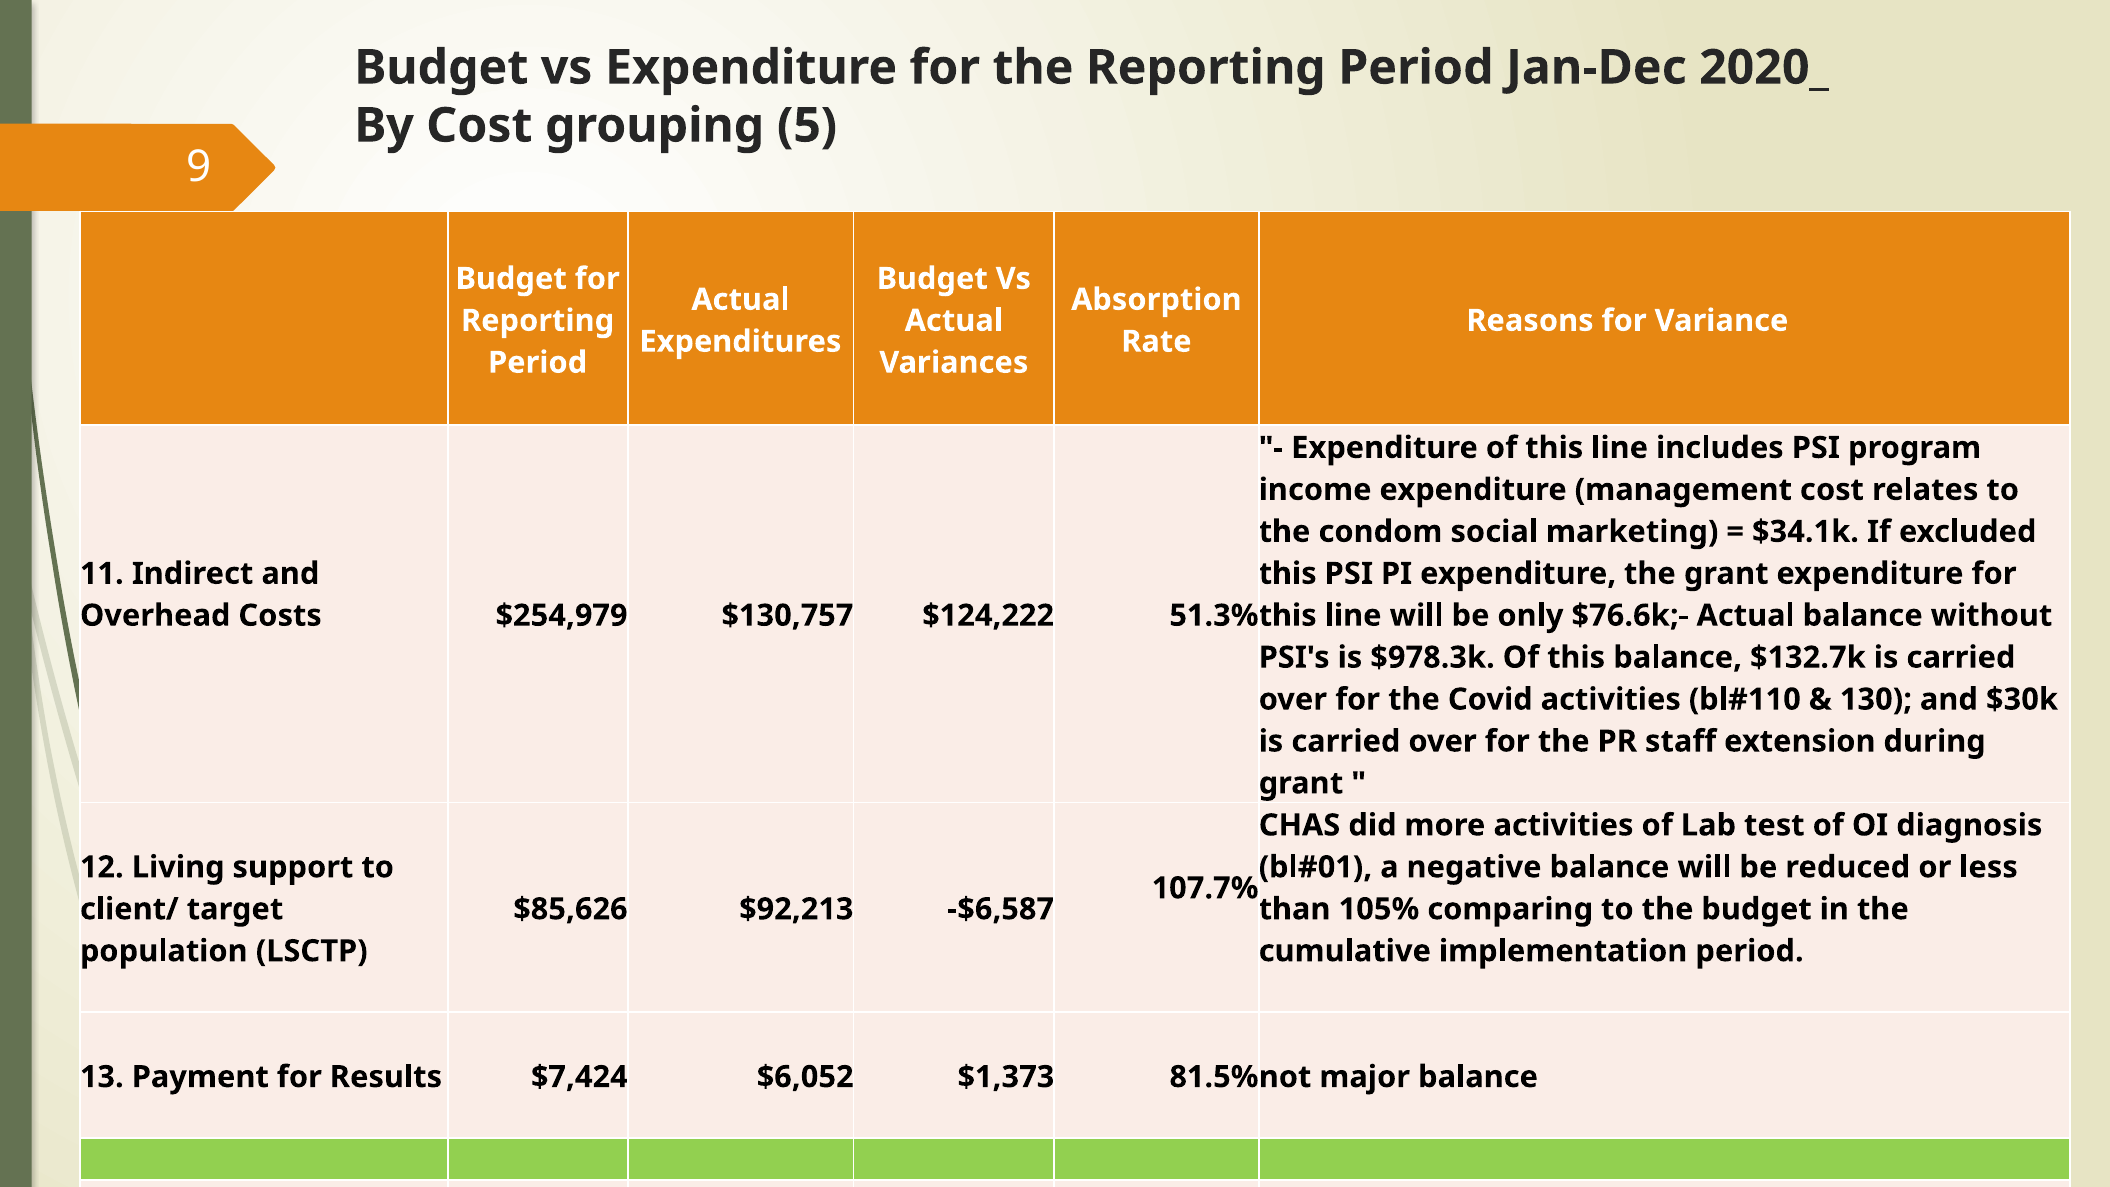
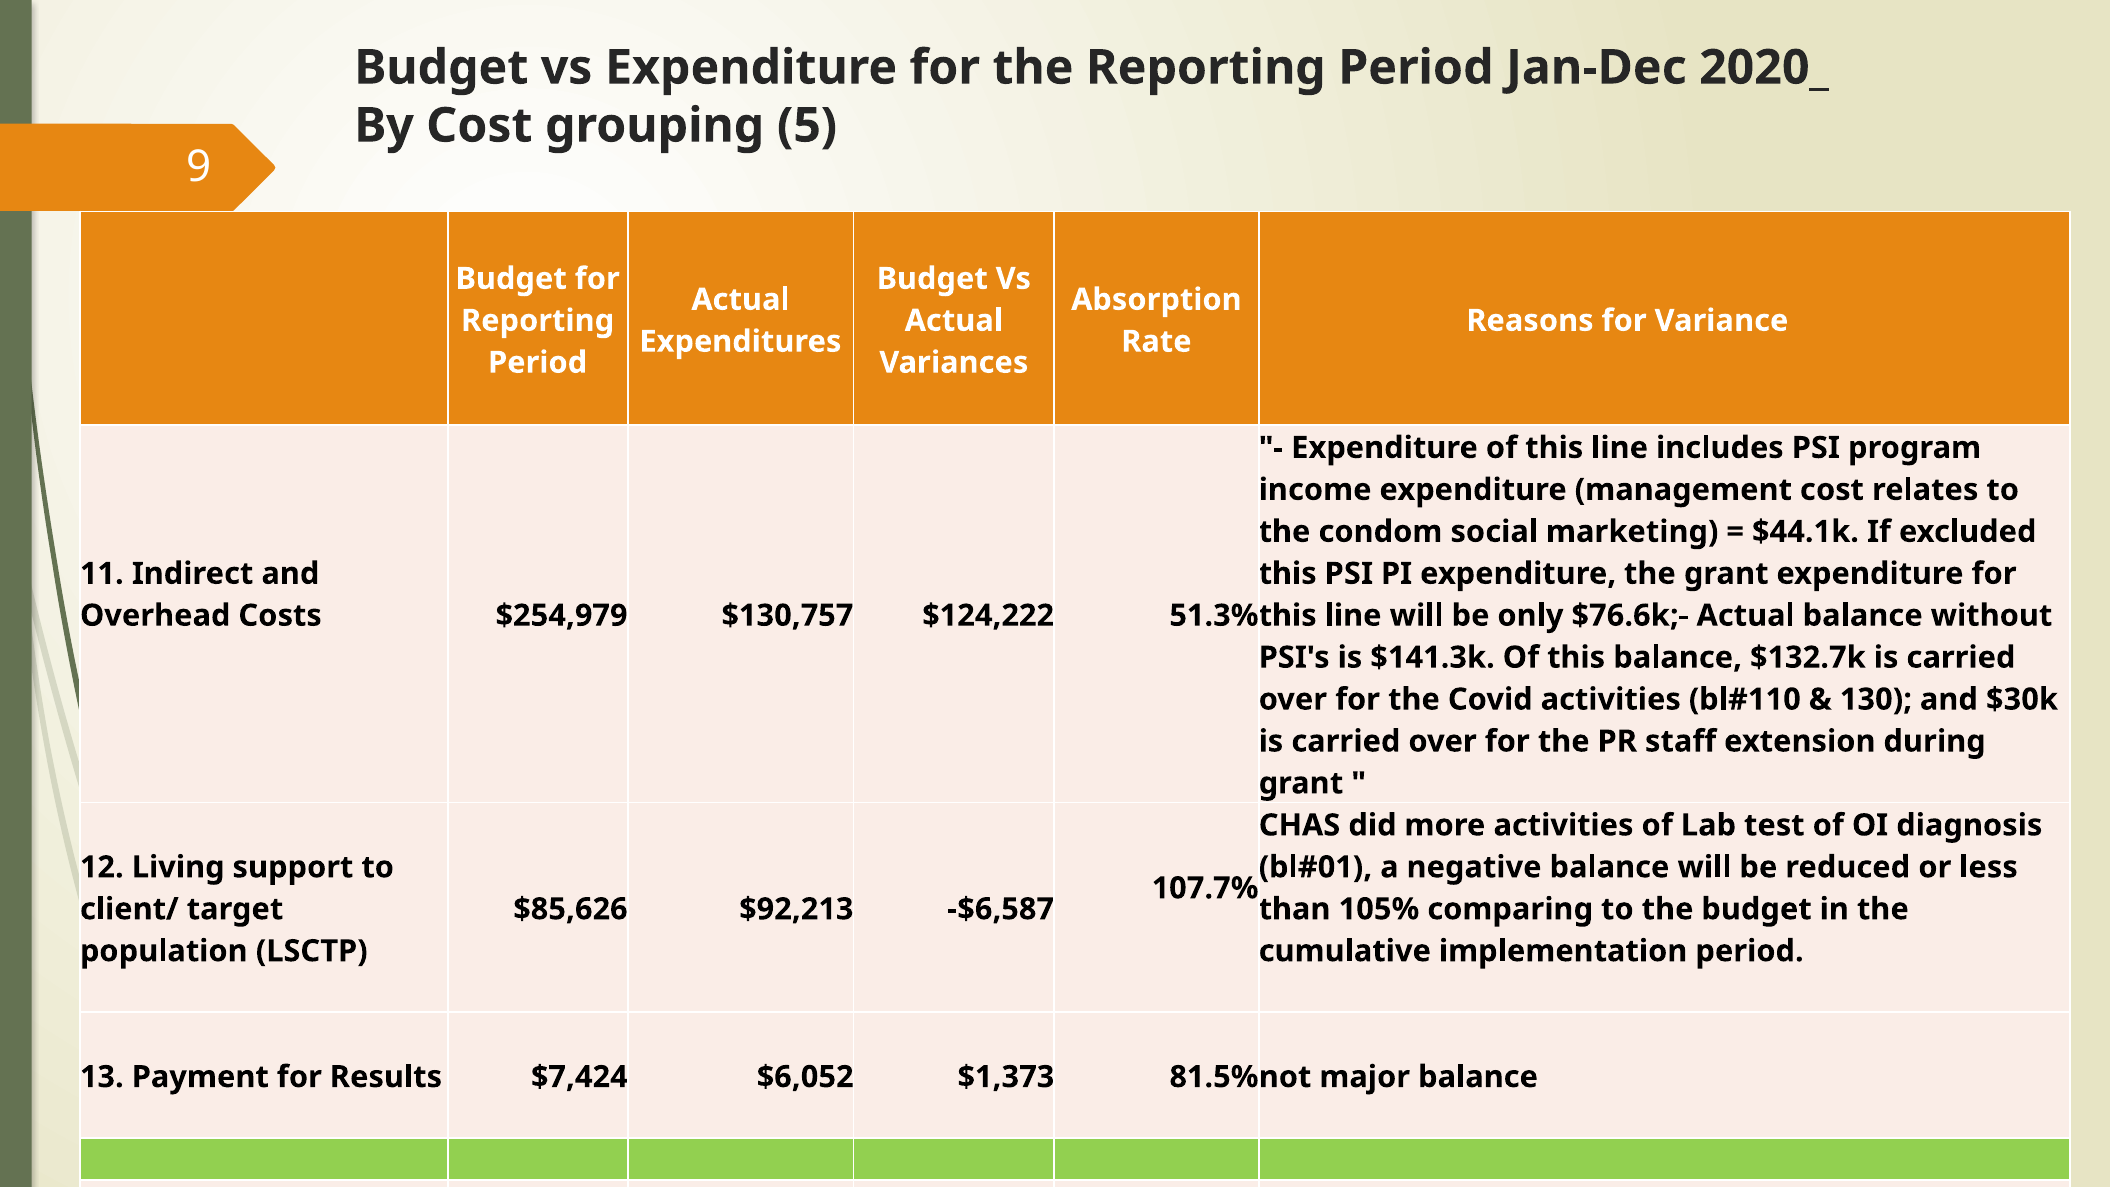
$34.1k: $34.1k -> $44.1k
$978.3k: $978.3k -> $141.3k
